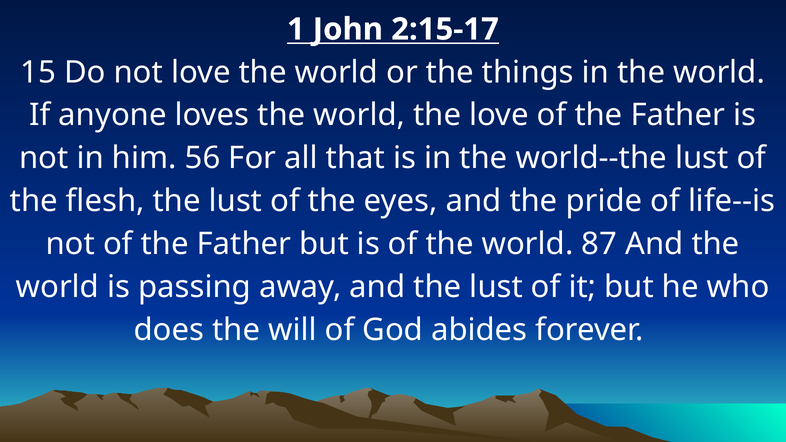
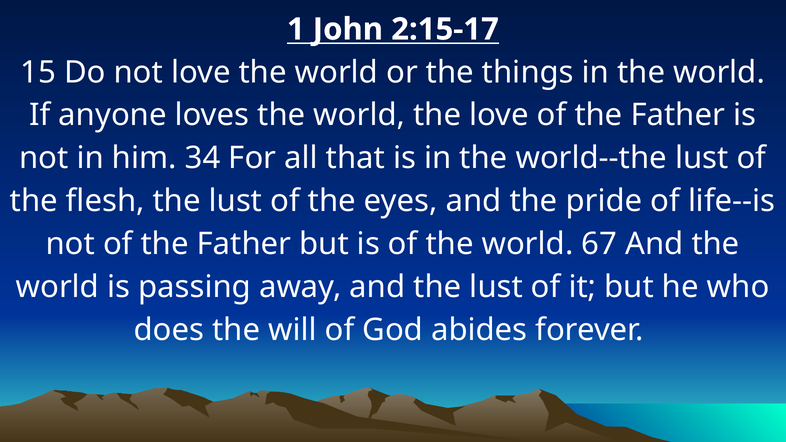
56: 56 -> 34
87: 87 -> 67
